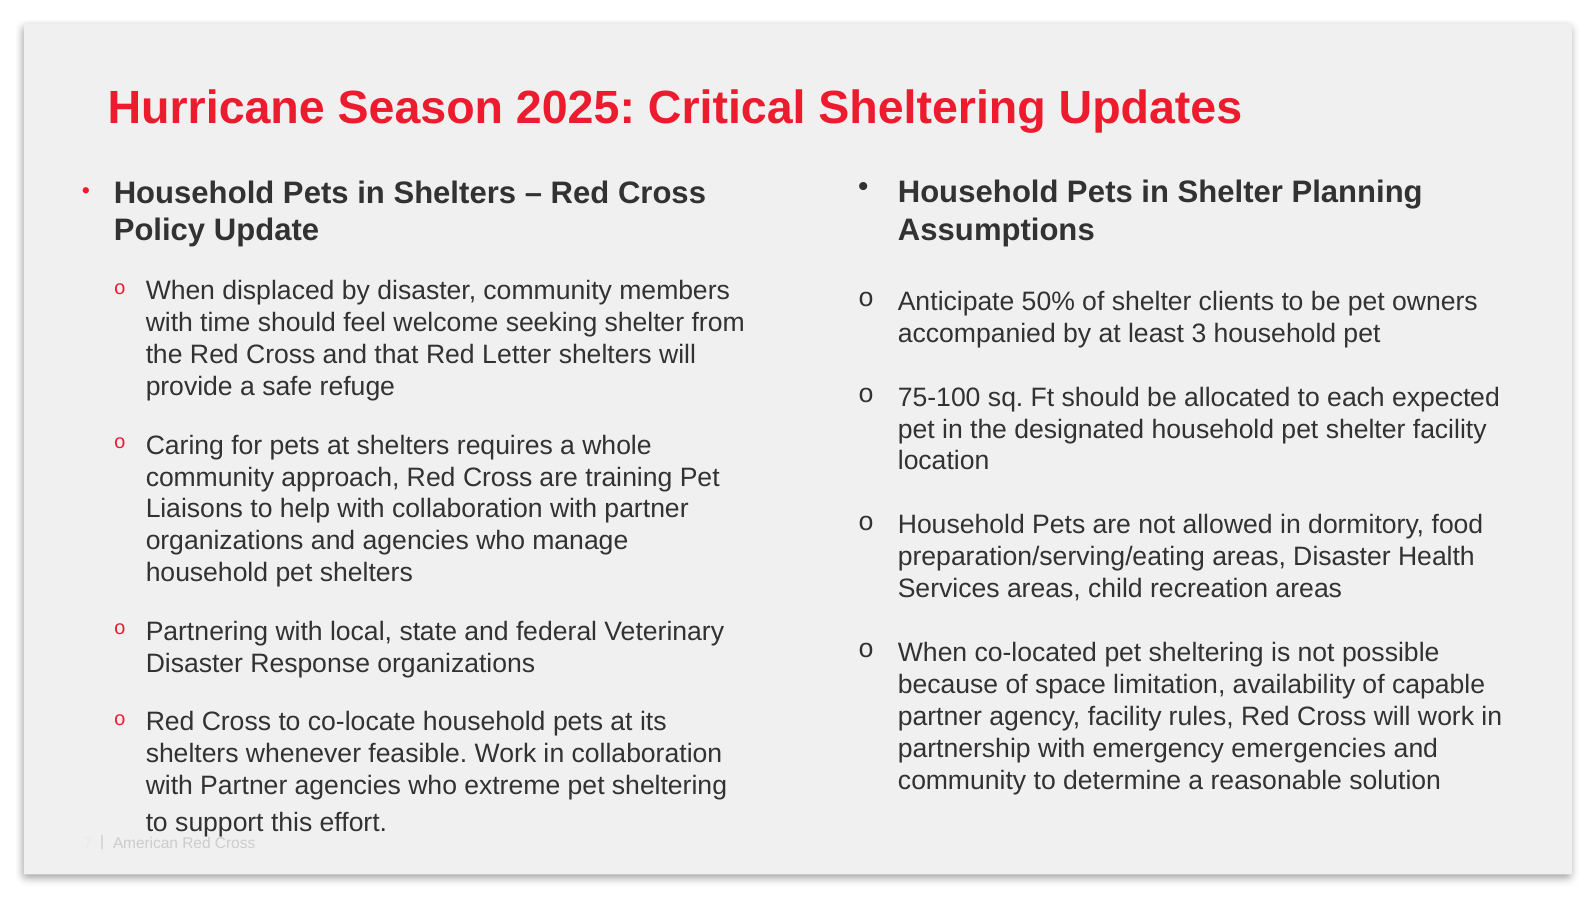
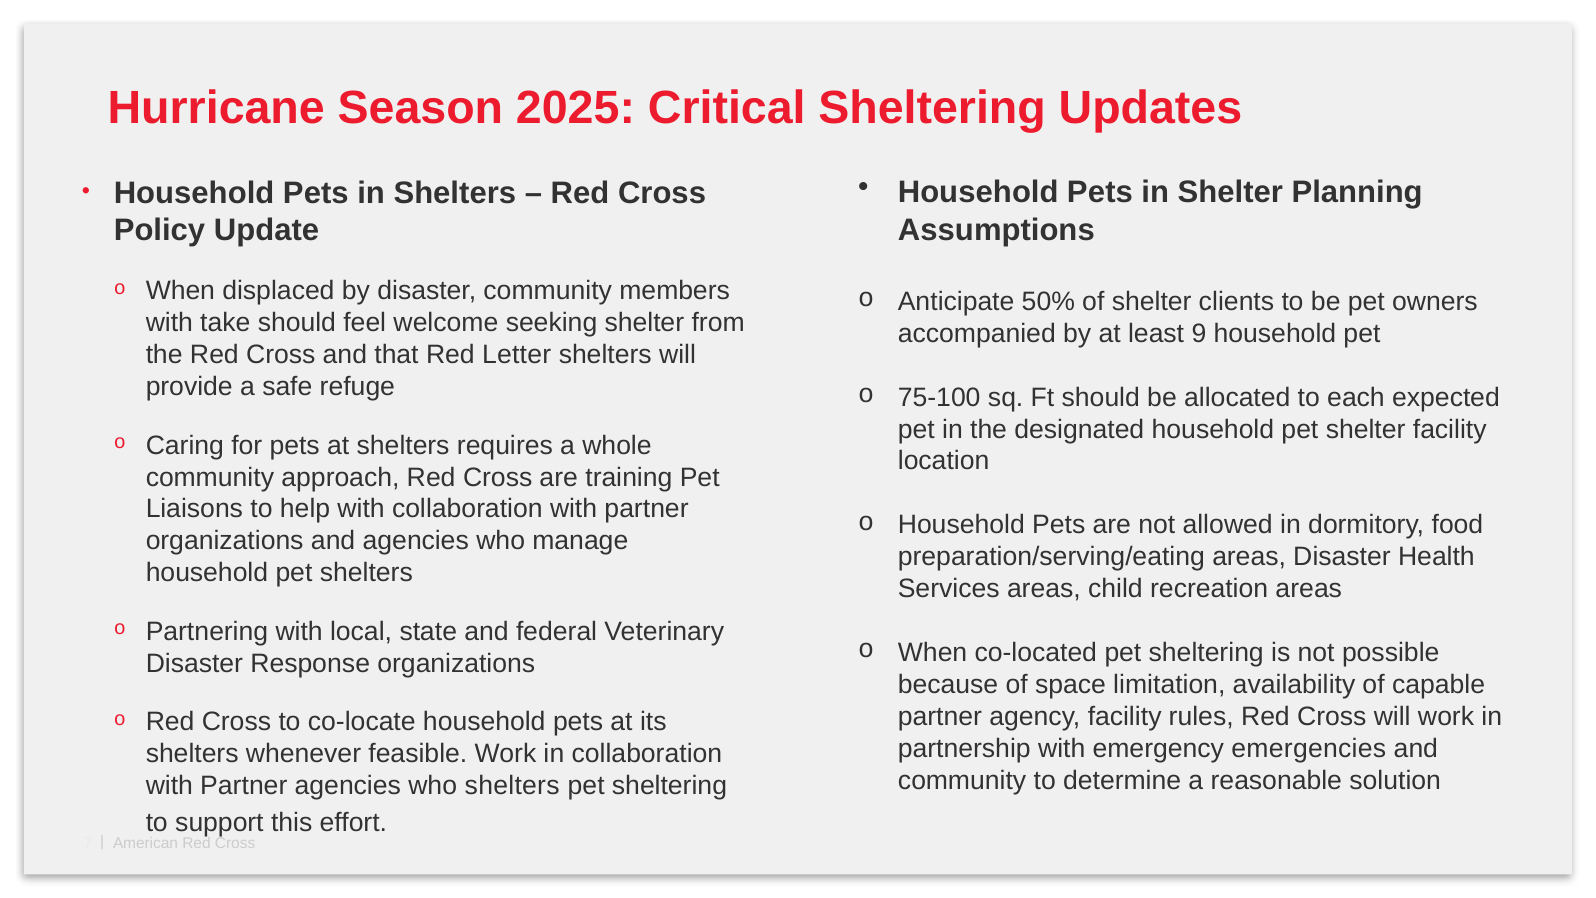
time: time -> take
3: 3 -> 9
who extreme: extreme -> shelters
